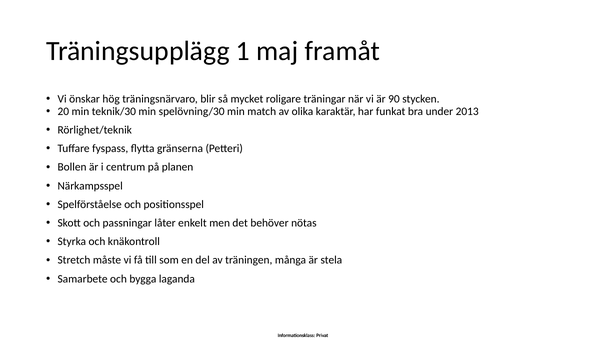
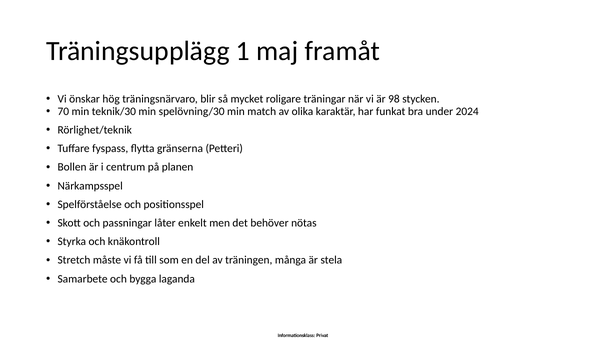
90: 90 -> 98
20: 20 -> 70
2013: 2013 -> 2024
